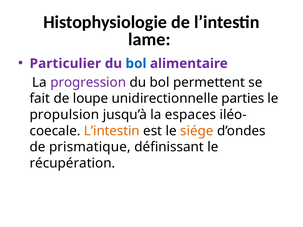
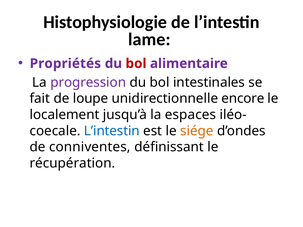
Particulier: Particulier -> Propriétés
bol at (136, 64) colour: blue -> red
permettent: permettent -> intestinales
parties: parties -> encore
propulsion: propulsion -> localement
L’intestin at (112, 131) colour: orange -> blue
prismatique: prismatique -> conniventes
